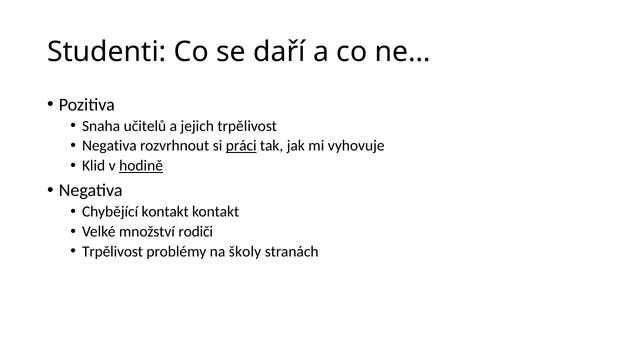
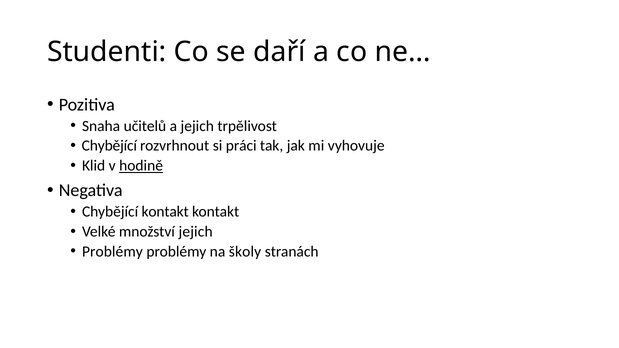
Negativa at (109, 146): Negativa -> Chybějící
práci underline: present -> none
množství rodiči: rodiči -> jejich
Trpělivost at (113, 252): Trpělivost -> Problémy
